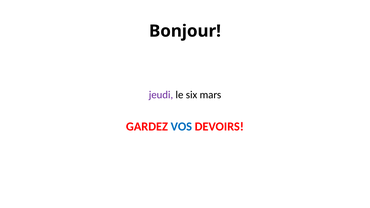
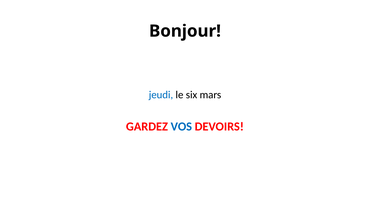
jeudi colour: purple -> blue
